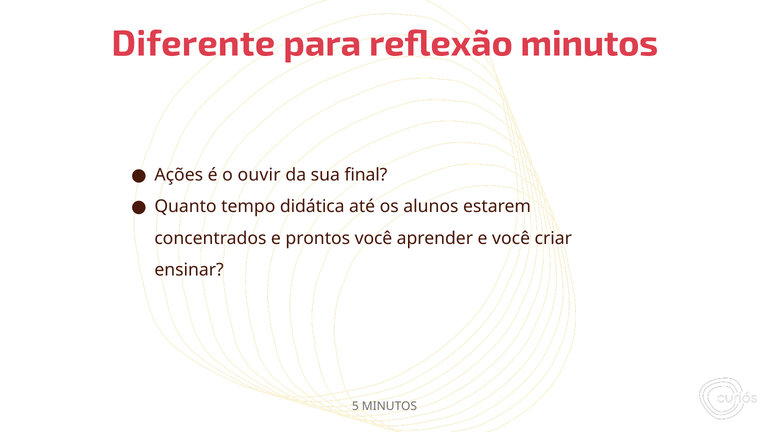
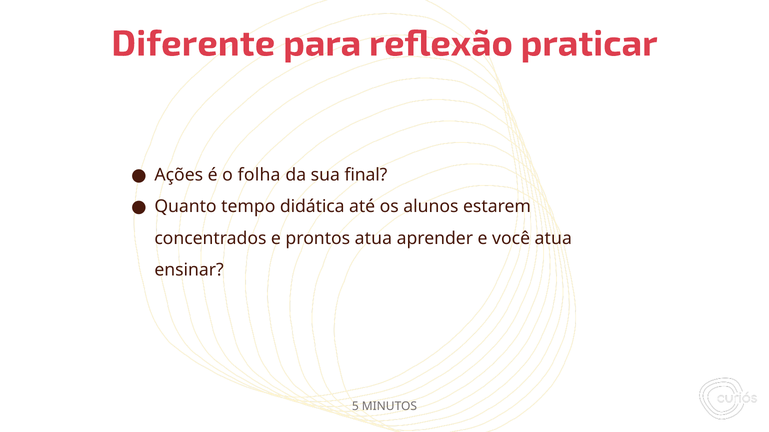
reflexão minutos: minutos -> praticar
ouvir: ouvir -> folha
prontos você: você -> atua
você criar: criar -> atua
